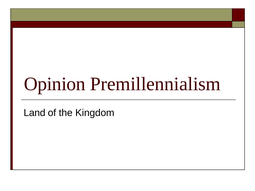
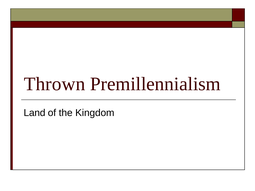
Opinion: Opinion -> Thrown
